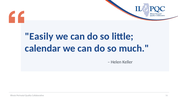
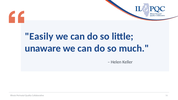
calendar: calendar -> unaware
